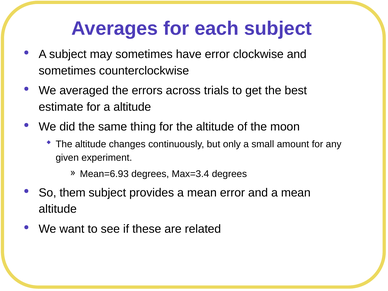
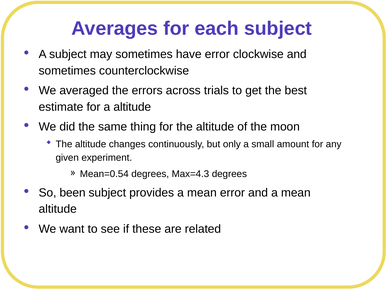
Mean=6.93: Mean=6.93 -> Mean=0.54
Max=3.4: Max=3.4 -> Max=4.3
them: them -> been
